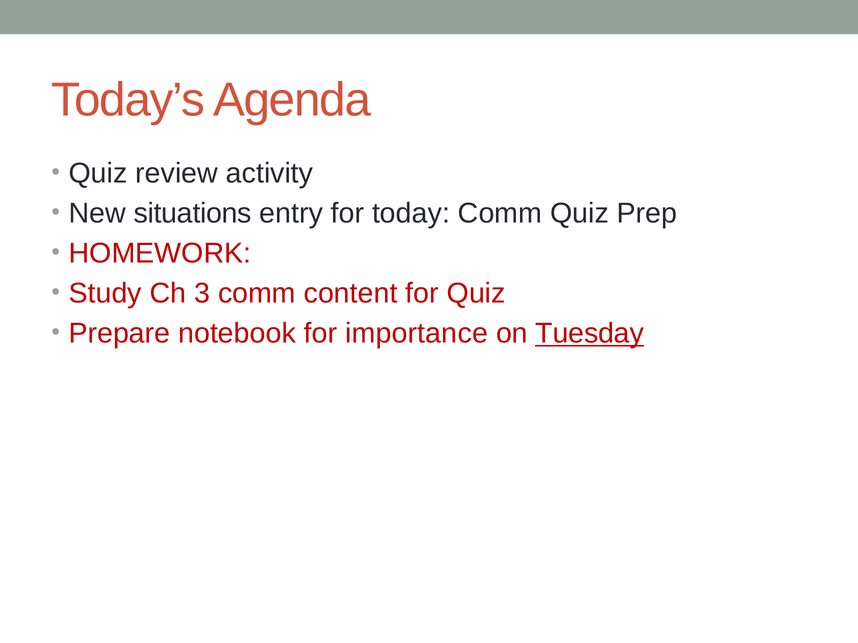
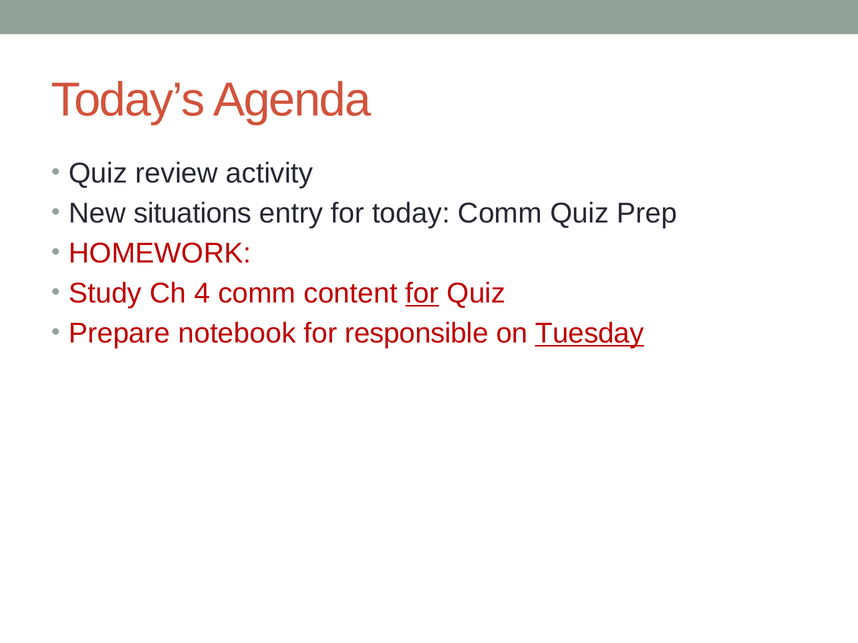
3: 3 -> 4
for at (422, 294) underline: none -> present
importance: importance -> responsible
